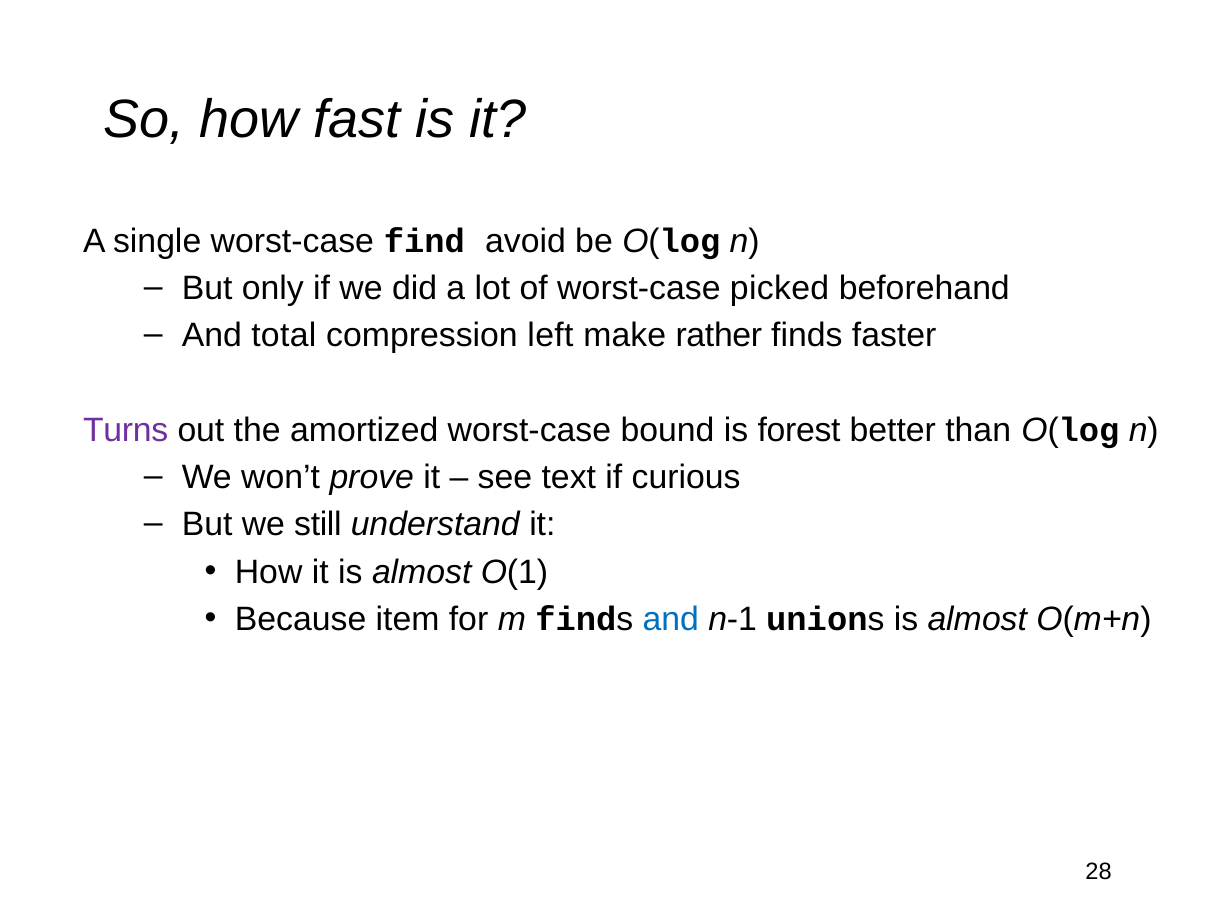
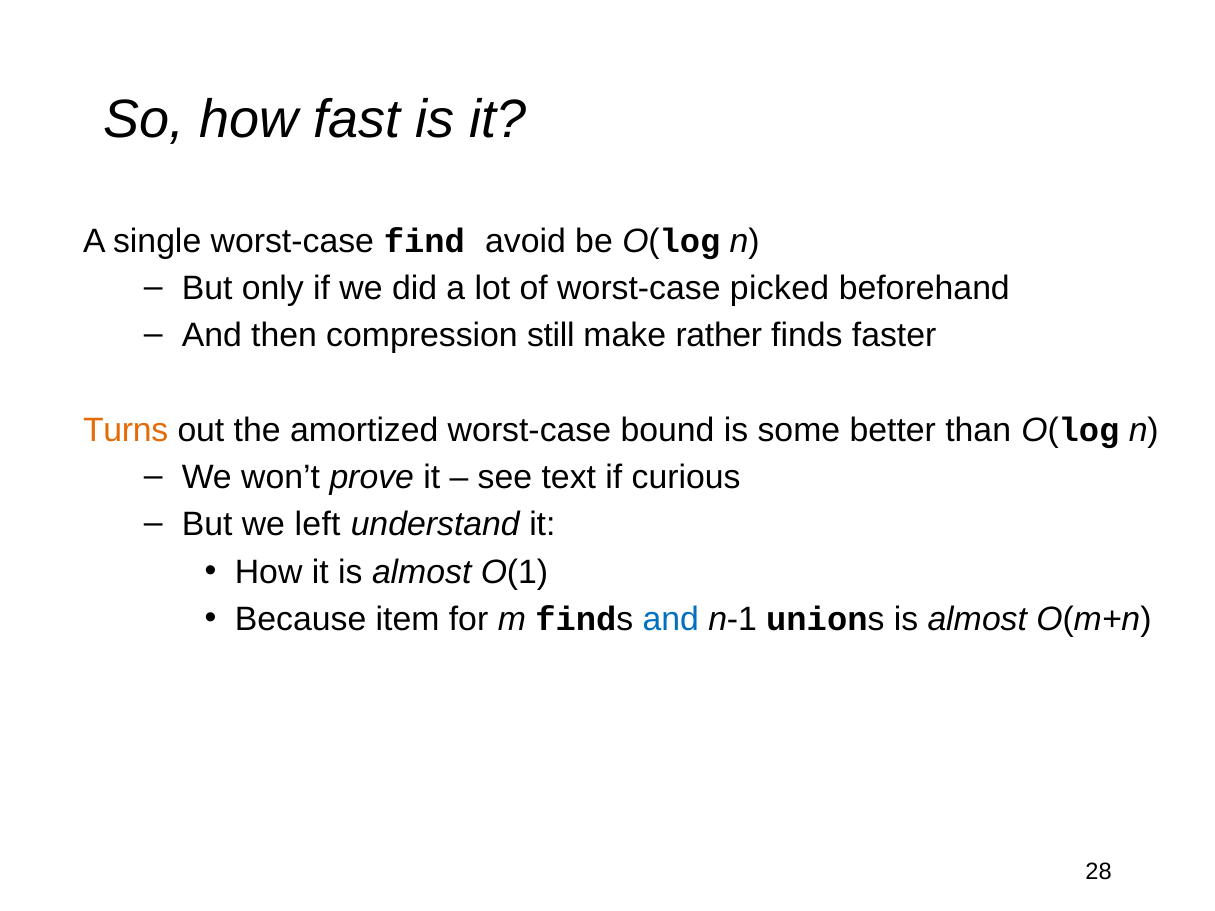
total: total -> then
left: left -> still
Turns colour: purple -> orange
forest: forest -> some
still: still -> left
